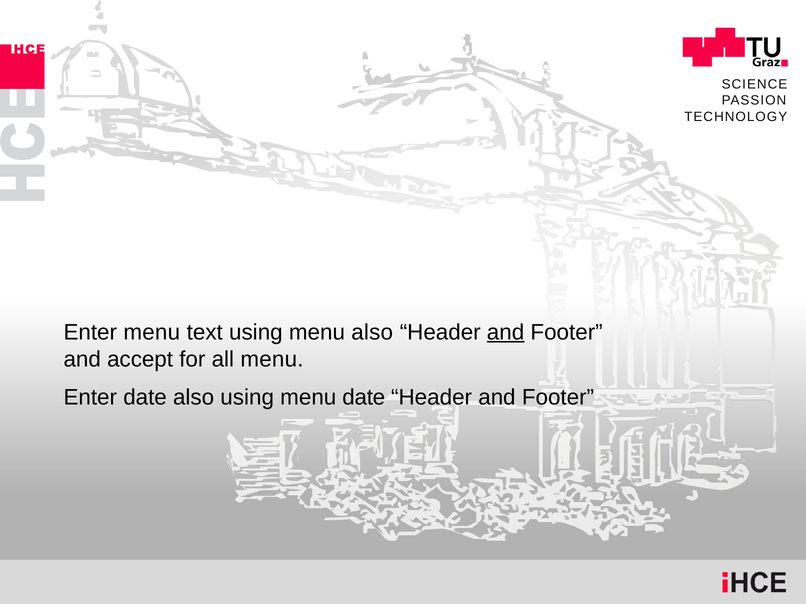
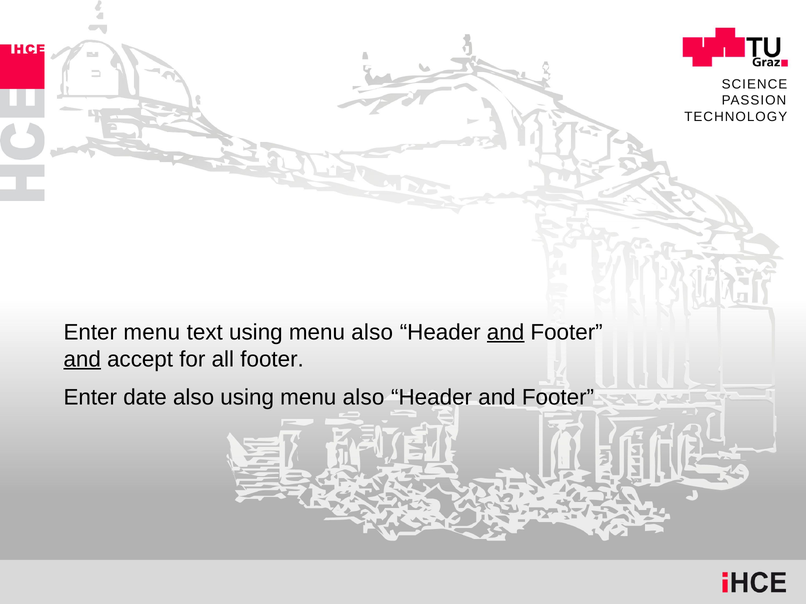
and at (82, 359) underline: none -> present
all menu: menu -> footer
also using menu date: date -> also
